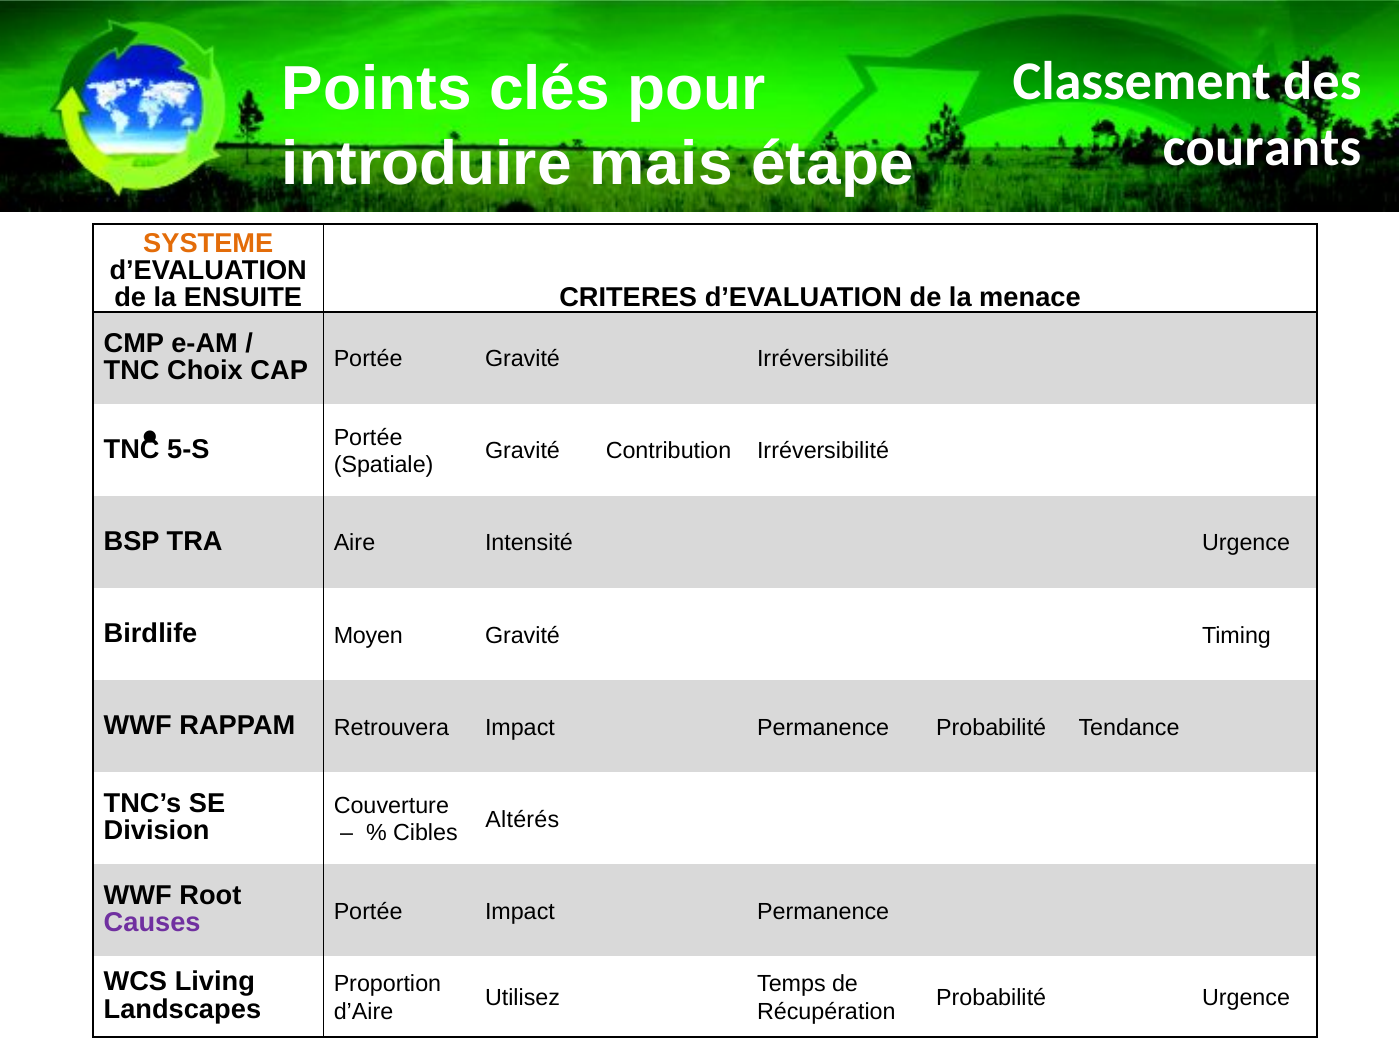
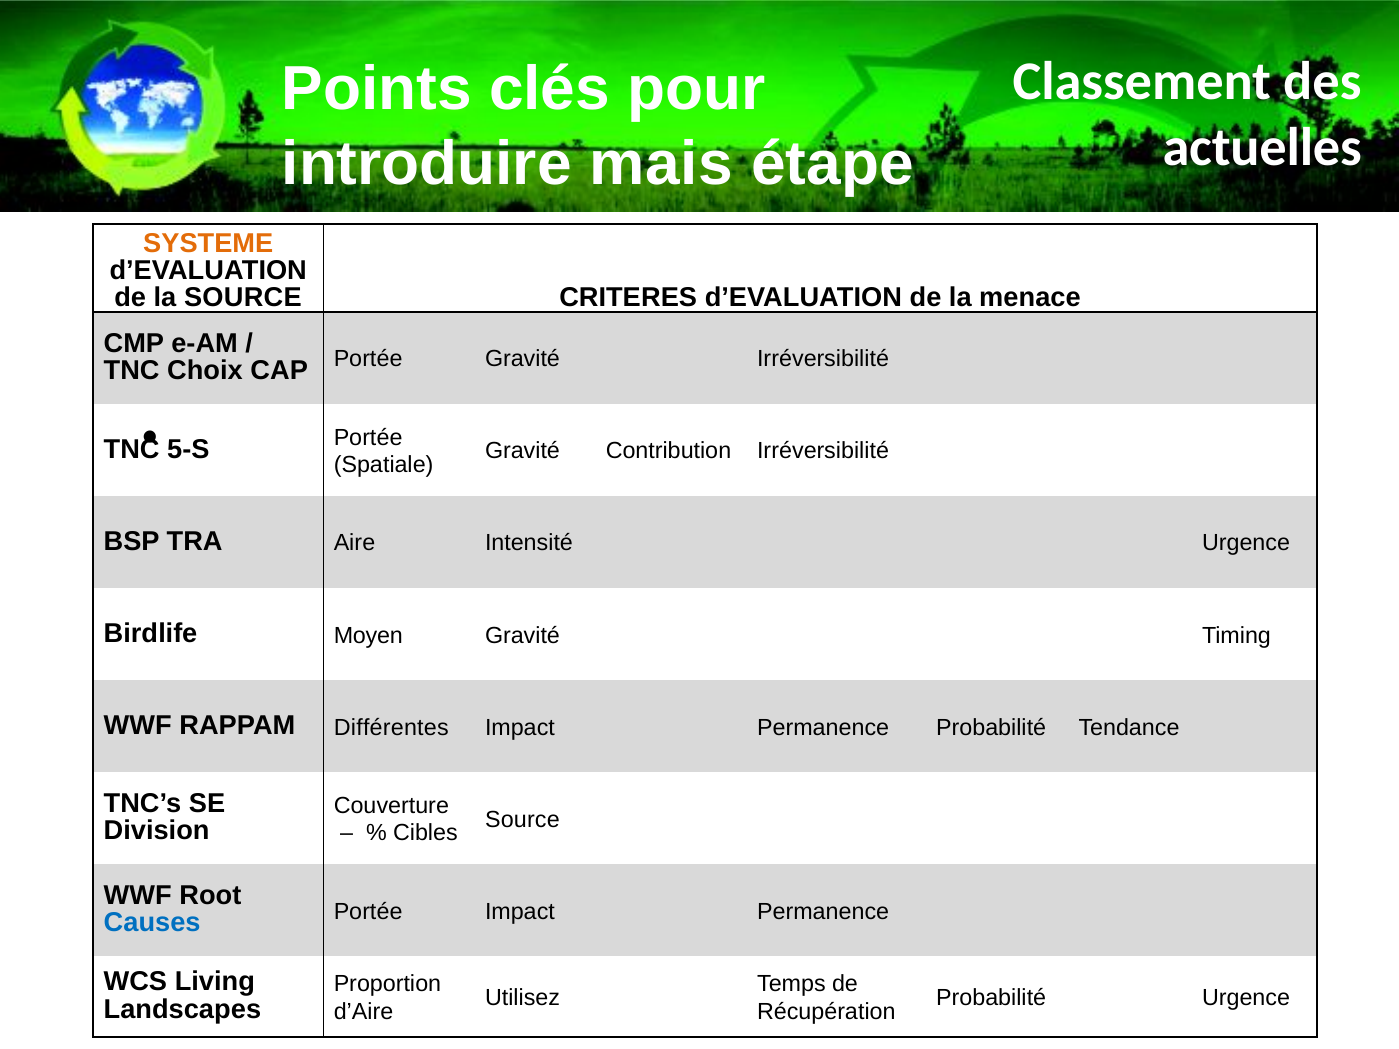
courants: courants -> actuelles
la ENSUITE: ENSUITE -> SOURCE
Retrouvera: Retrouvera -> Différentes
Altérés at (522, 820): Altérés -> Source
Causes colour: purple -> blue
